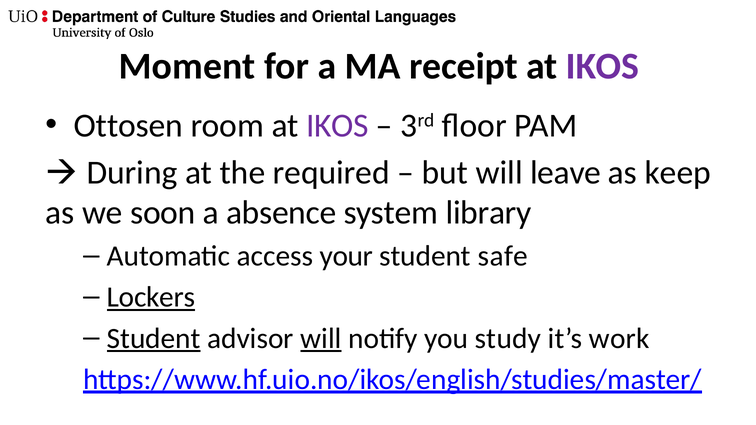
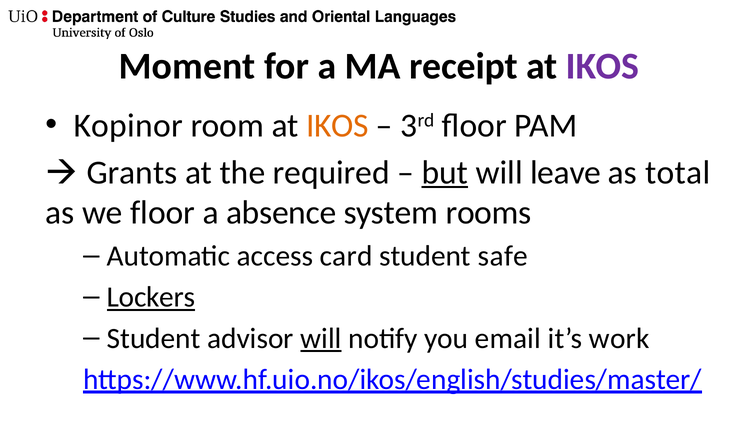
Ottosen: Ottosen -> Kopinor
IKOS at (338, 126) colour: purple -> orange
During: During -> Grants
but underline: none -> present
keep: keep -> total
we soon: soon -> floor
library: library -> rooms
your: your -> card
Student at (154, 339) underline: present -> none
study: study -> email
